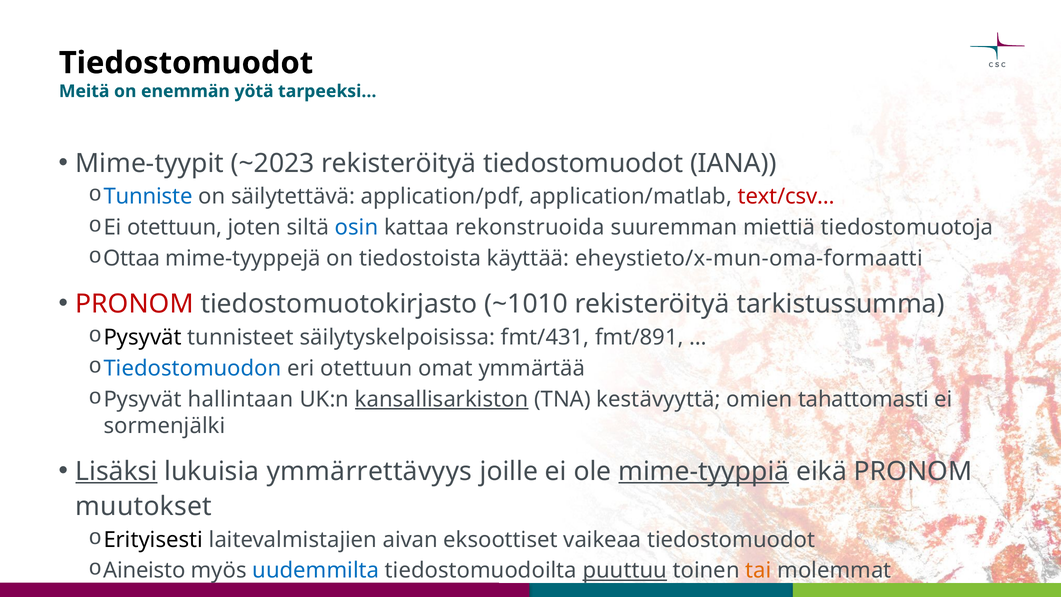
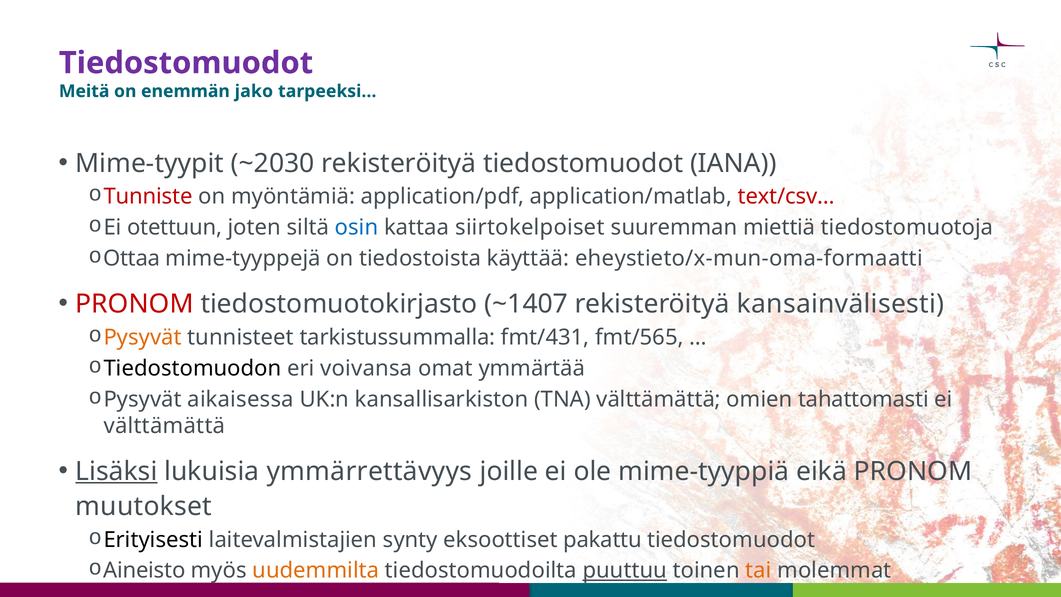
Tiedostomuodot at (186, 63) colour: black -> purple
yötä: yötä -> jako
~2023: ~2023 -> ~2030
Tunniste colour: blue -> red
säilytettävä: säilytettävä -> myöntämiä
rekonstruoida: rekonstruoida -> siirtokelpoiset
~1010: ~1010 -> ~1407
tarkistussumma: tarkistussumma -> kansainvälisesti
Pysyvät at (143, 337) colour: black -> orange
säilytyskelpoisissa: säilytyskelpoisissa -> tarkistussummalla
fmt/891: fmt/891 -> fmt/565
Tiedostomuodon colour: blue -> black
eri otettuun: otettuun -> voivansa
hallintaan: hallintaan -> aikaisessa
kansallisarkiston underline: present -> none
TNA kestävyyttä: kestävyyttä -> välttämättä
sormenjälki at (165, 426): sormenjälki -> välttämättä
mime-tyyppiä underline: present -> none
aivan: aivan -> synty
vaikeaa: vaikeaa -> pakattu
uudemmilta colour: blue -> orange
